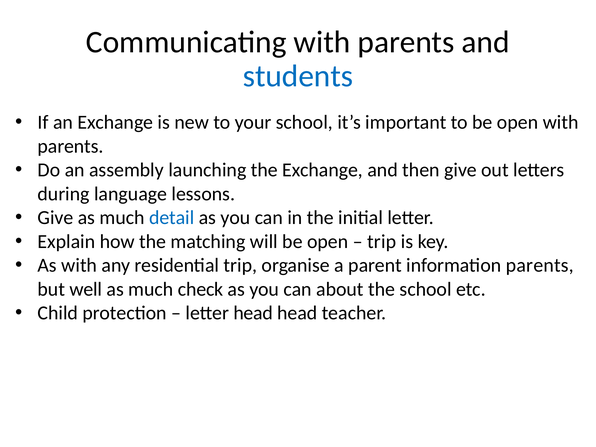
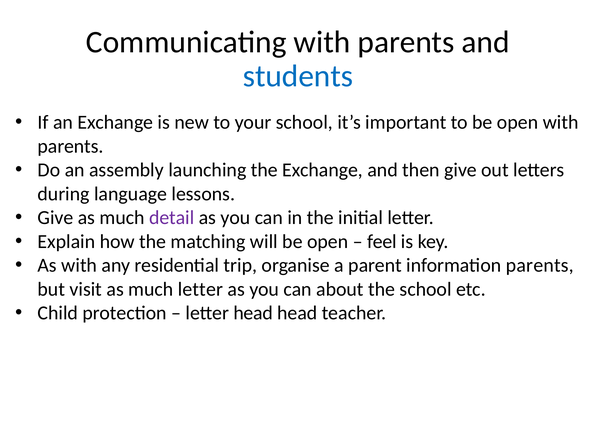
detail colour: blue -> purple
trip at (382, 242): trip -> feel
well: well -> visit
much check: check -> letter
